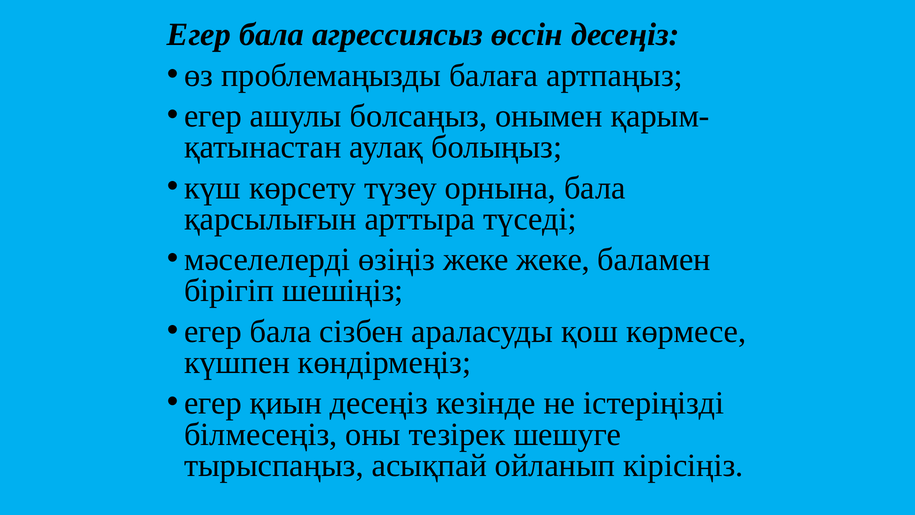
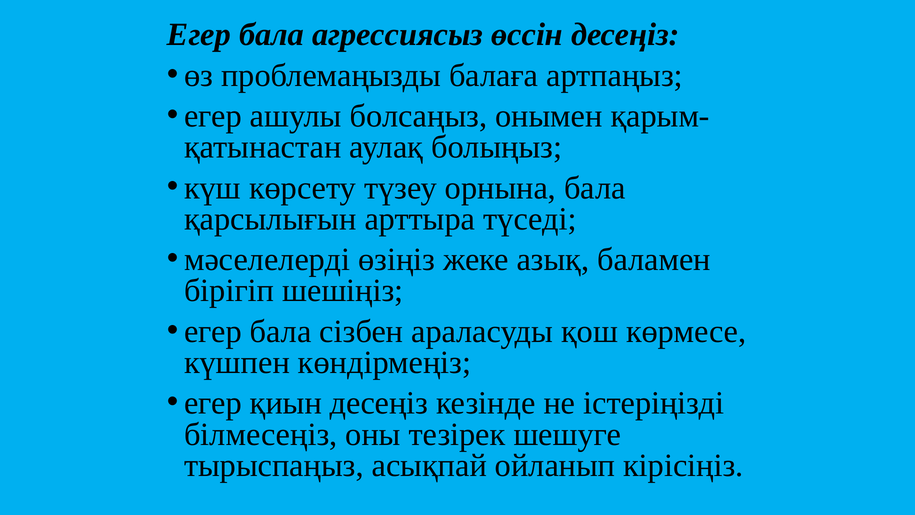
жеке жеке: жеке -> азық
